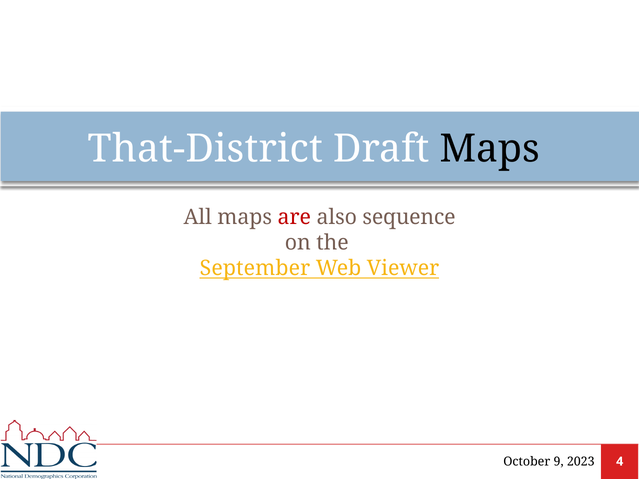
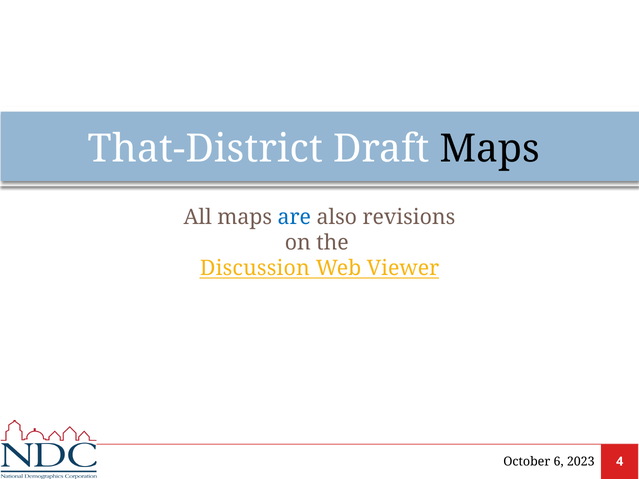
are colour: red -> blue
sequence: sequence -> revisions
September: September -> Discussion
9: 9 -> 6
